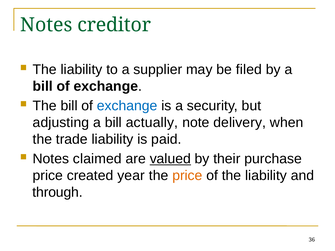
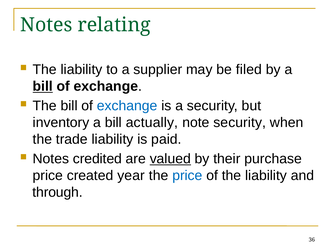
creditor: creditor -> relating
bill at (43, 86) underline: none -> present
adjusting: adjusting -> inventory
note delivery: delivery -> security
claimed: claimed -> credited
price at (187, 176) colour: orange -> blue
